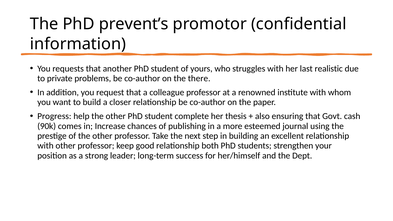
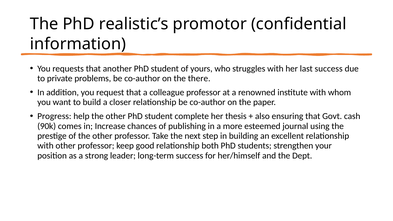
prevent’s: prevent’s -> realistic’s
last realistic: realistic -> success
